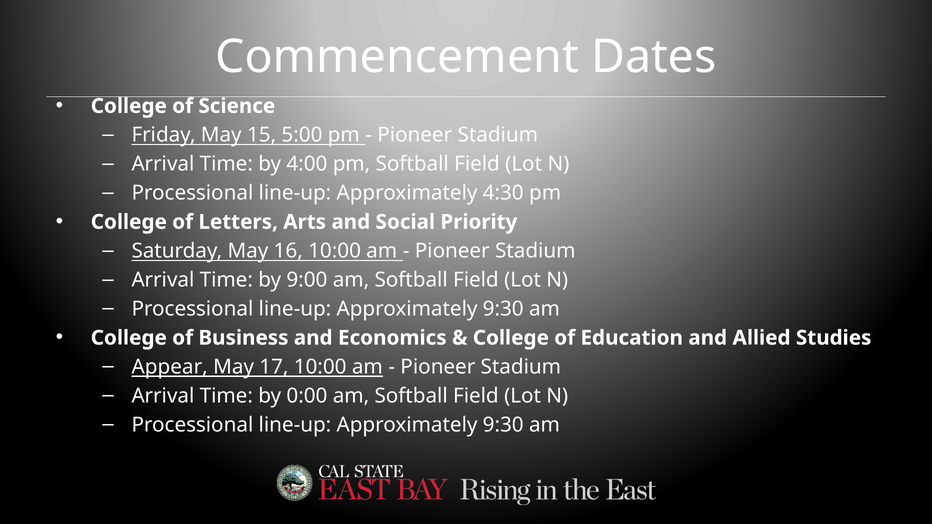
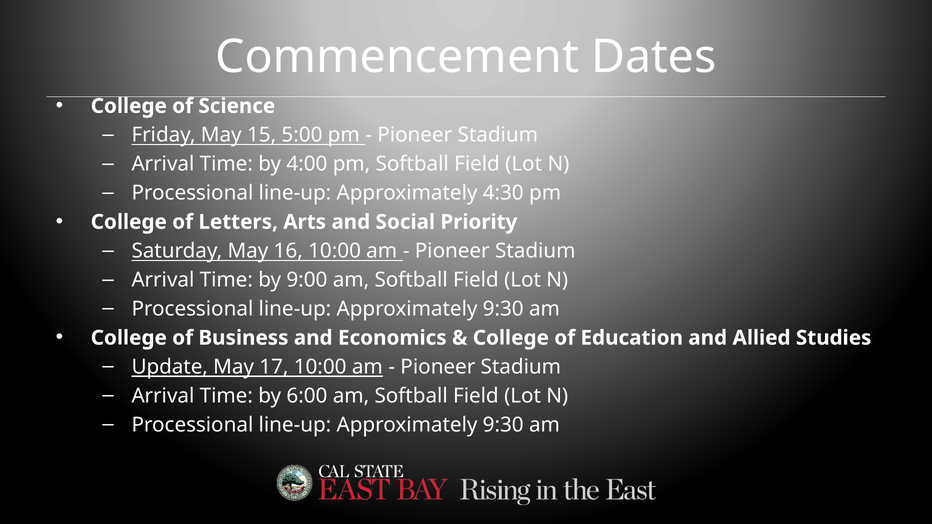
Appear: Appear -> Update
0:00: 0:00 -> 6:00
